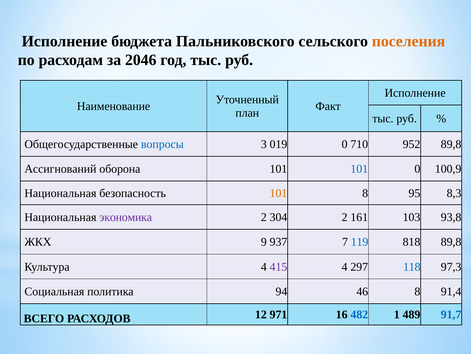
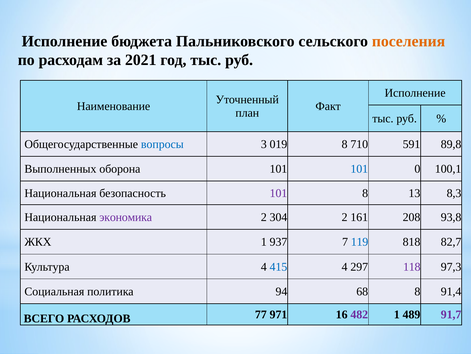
2046: 2046 -> 2021
019 0: 0 -> 8
952: 952 -> 591
Ассигнований: Ассигнований -> Выполненных
100,9: 100,9 -> 100,1
101 at (278, 193) colour: orange -> purple
95: 95 -> 13
103: 103 -> 208
ЖКХ 9: 9 -> 1
818 89,8: 89,8 -> 82,7
415 colour: purple -> blue
118 colour: blue -> purple
46: 46 -> 68
12: 12 -> 77
482 colour: blue -> purple
91,7 colour: blue -> purple
